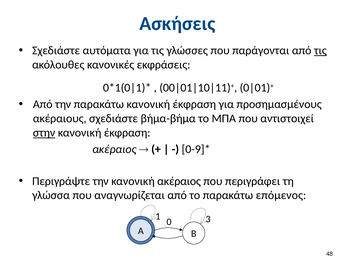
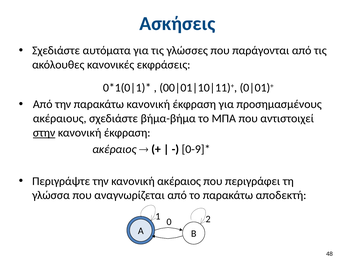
τις at (320, 50) underline: present -> none
επόμενος: επόμενος -> αποδεκτή
3: 3 -> 2
